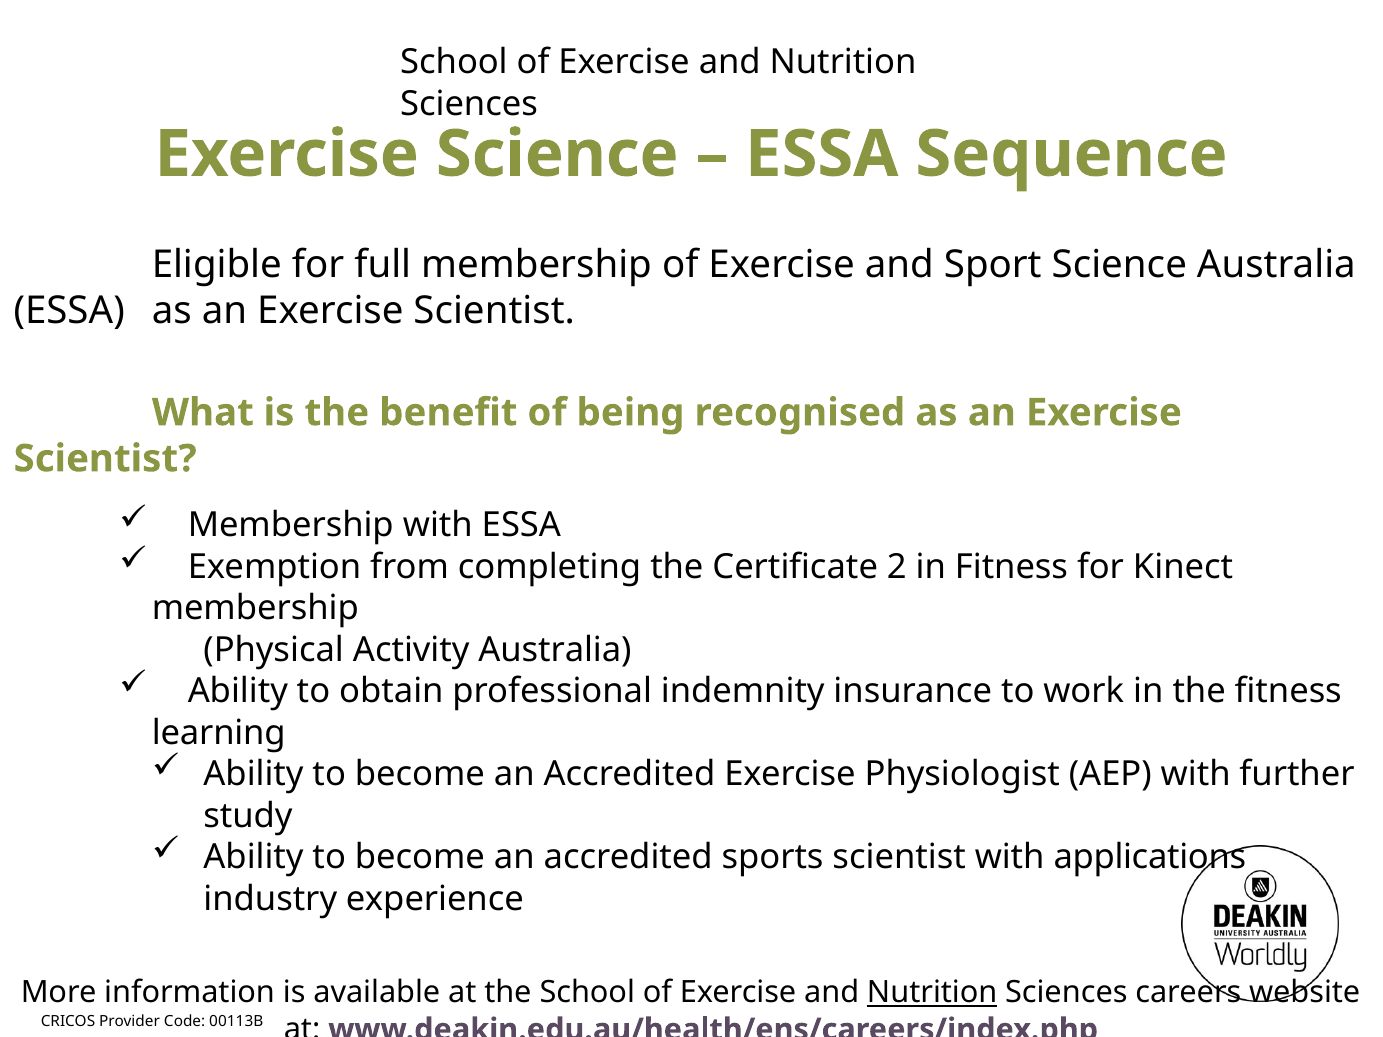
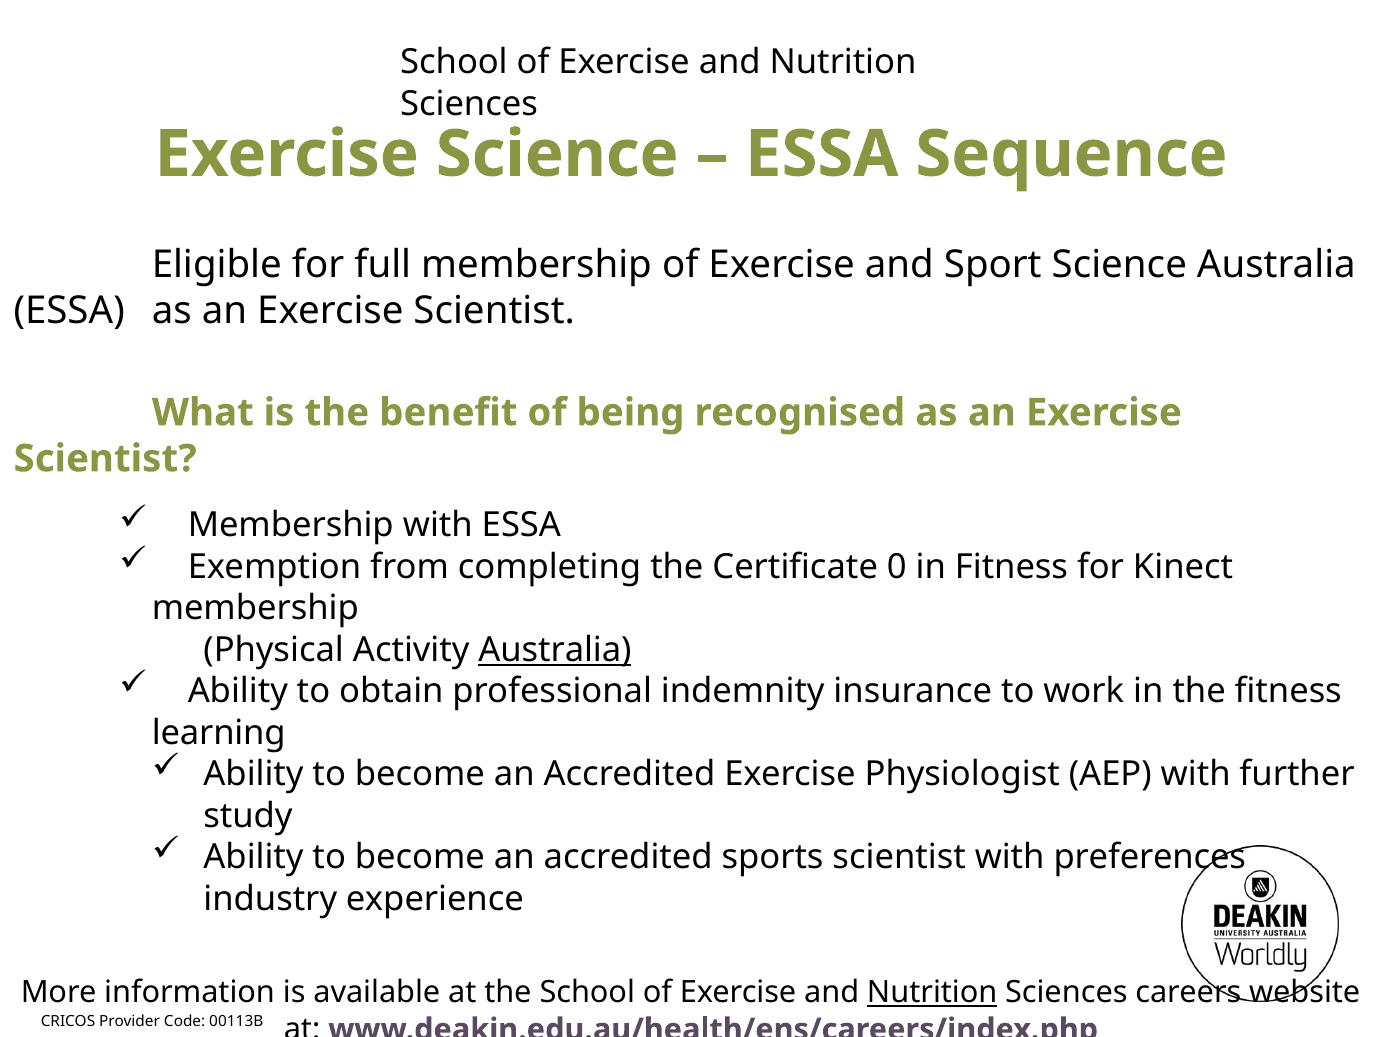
2: 2 -> 0
Australia at (555, 650) underline: none -> present
applications: applications -> preferences
